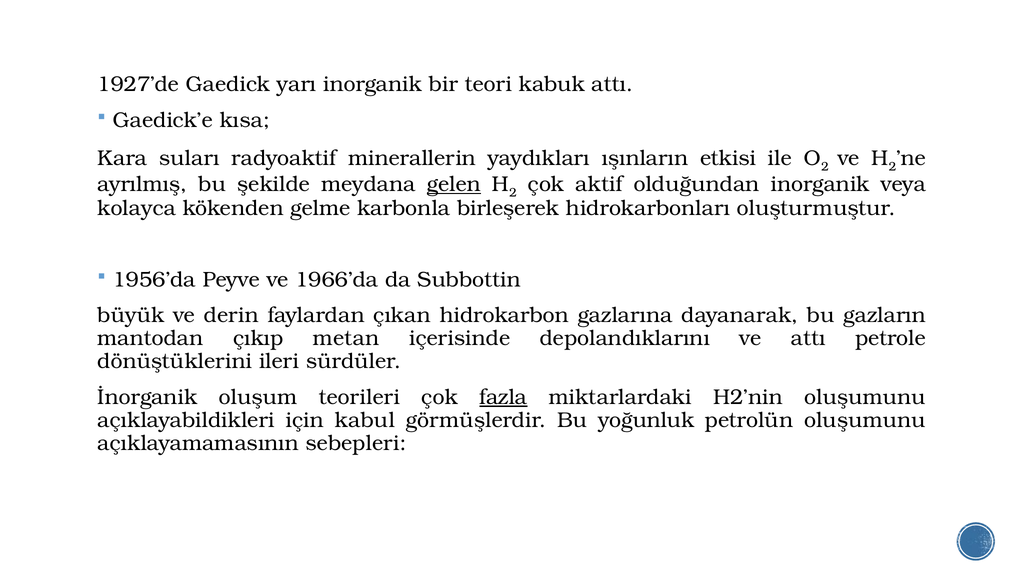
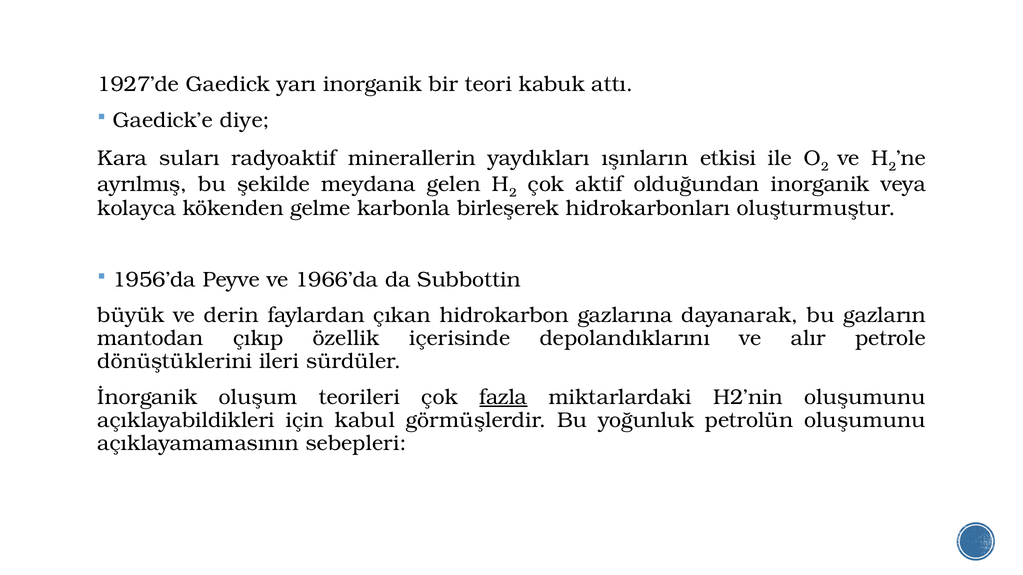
kısa: kısa -> diye
gelen underline: present -> none
metan: metan -> özellik
ve attı: attı -> alır
